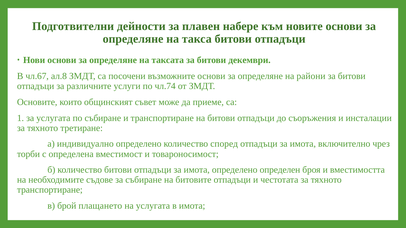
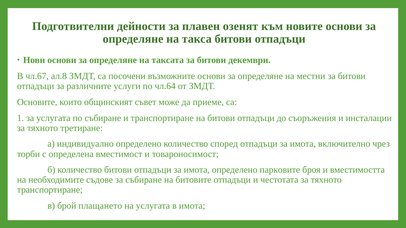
набере: набере -> озенят
райони: райони -> местни
чл.74: чл.74 -> чл.64
определен: определен -> парковите
